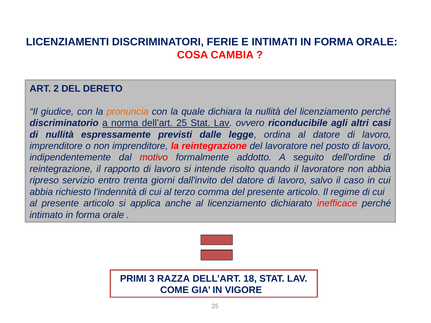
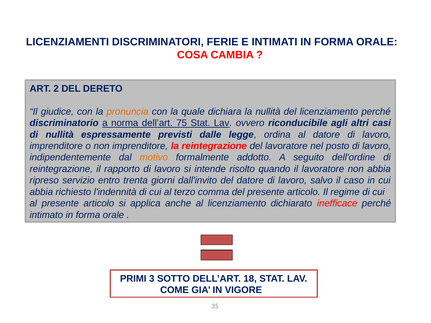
25: 25 -> 75
motivo colour: red -> orange
RAZZA: RAZZA -> SOTTO
